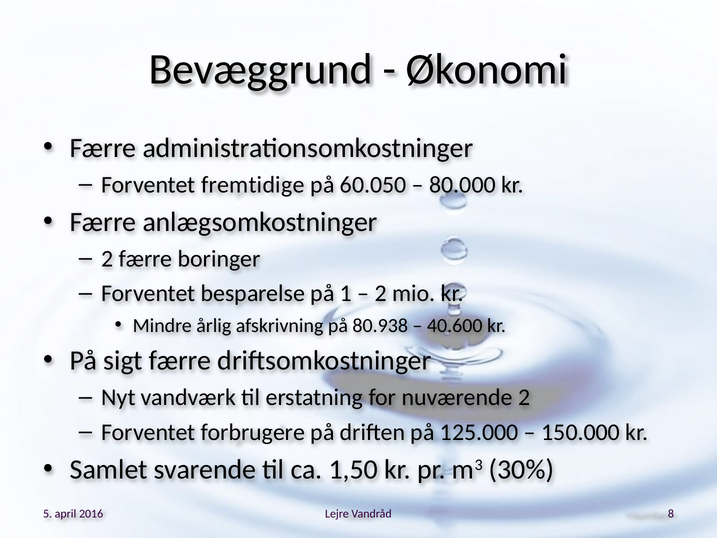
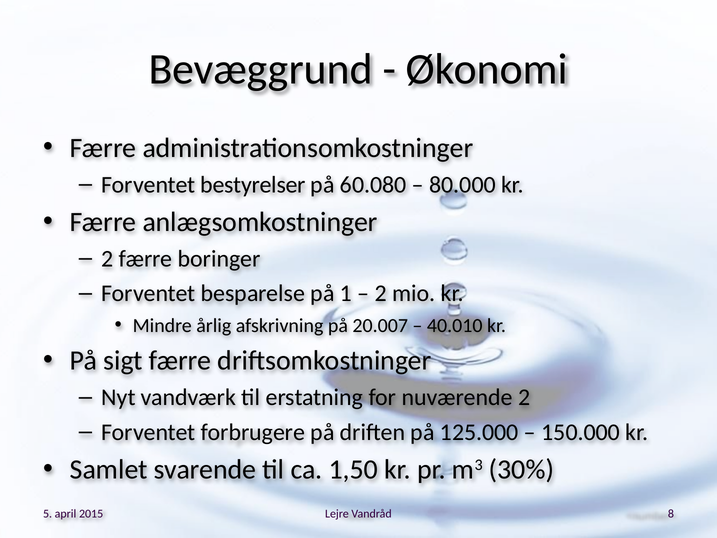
fremtidige: fremtidige -> bestyrelser
60.050: 60.050 -> 60.080
80.938: 80.938 -> 20.007
40.600: 40.600 -> 40.010
2016: 2016 -> 2015
